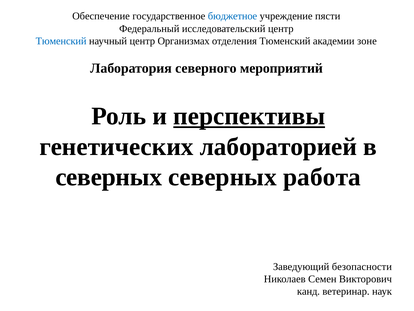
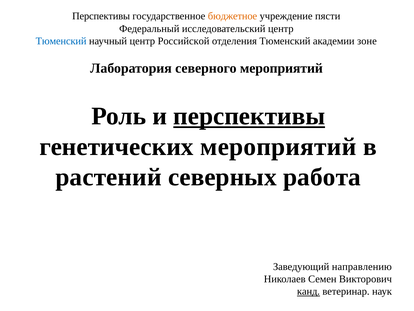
Обеспечение at (101, 16): Обеспечение -> Перспективы
бюджетное colour: blue -> orange
Организмах: Организмах -> Российской
генетических лабораторией: лабораторией -> мероприятий
северных at (109, 177): северных -> растений
безопасности: безопасности -> направлению
канд underline: none -> present
